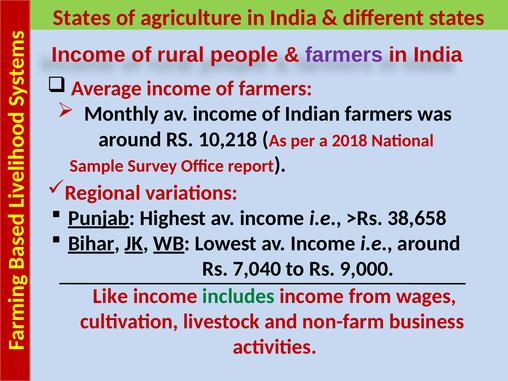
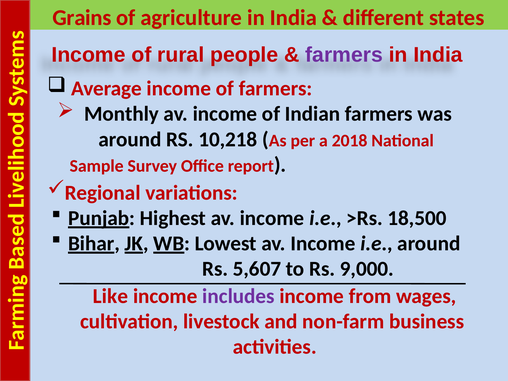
States at (82, 18): States -> Grains
38,658: 38,658 -> 18,500
7,040: 7,040 -> 5,607
includes colour: green -> purple
